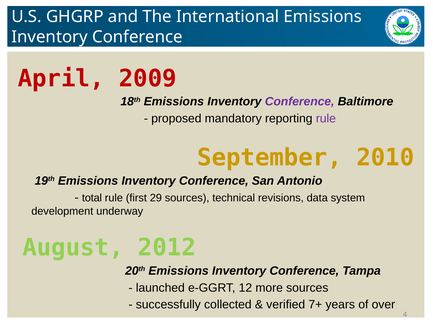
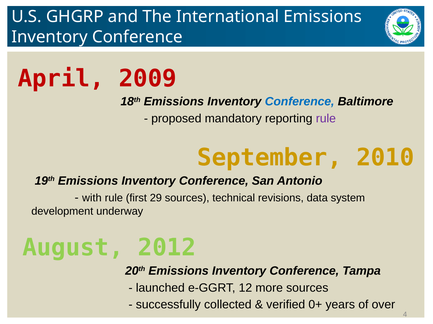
Conference at (300, 102) colour: purple -> blue
total: total -> with
7+: 7+ -> 0+
